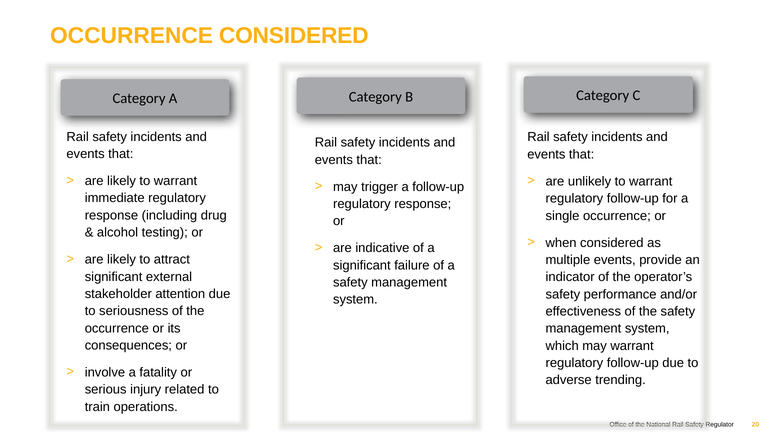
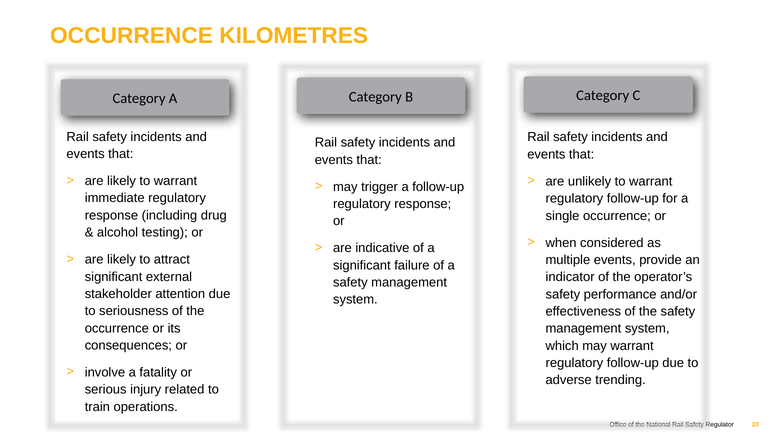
OCCURRENCE CONSIDERED: CONSIDERED -> KILOMETRES
